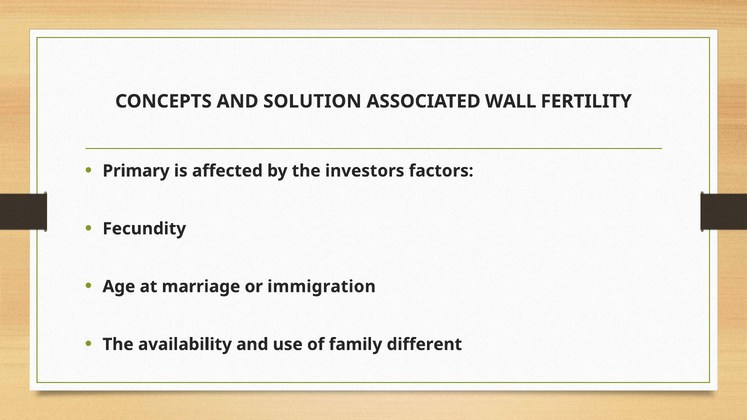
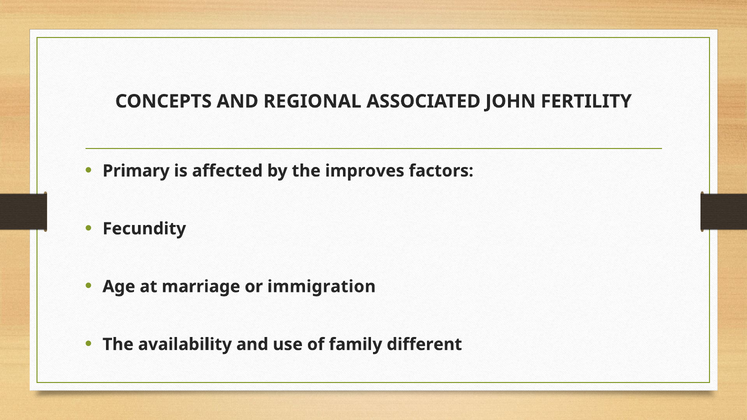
SOLUTION: SOLUTION -> REGIONAL
WALL: WALL -> JOHN
investors: investors -> improves
